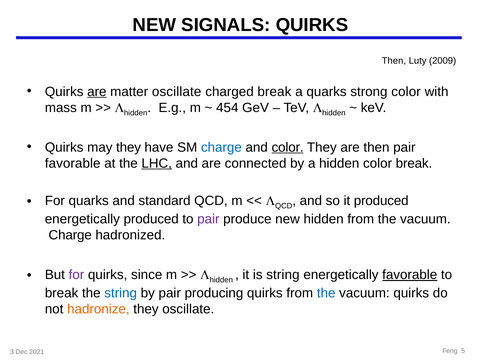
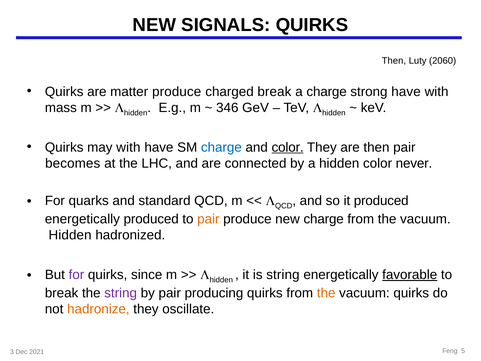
2009: 2009 -> 2060
are at (97, 92) underline: present -> none
matter oscillate: oscillate -> produce
a quarks: quarks -> charge
strong color: color -> have
454: 454 -> 346
may they: they -> with
favorable at (73, 163): favorable -> becomes
LHC underline: present -> none
color break: break -> never
pair at (208, 219) colour: purple -> orange
new hidden: hidden -> charge
Charge at (70, 235): Charge -> Hidden
string at (121, 293) colour: blue -> purple
the at (326, 293) colour: blue -> orange
